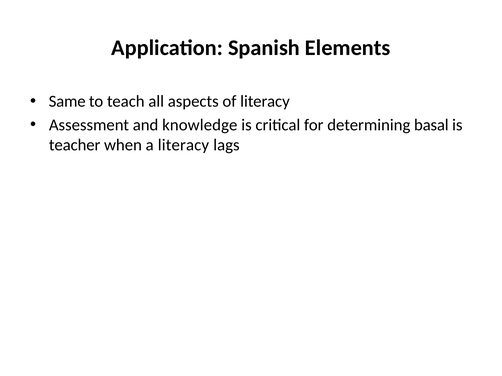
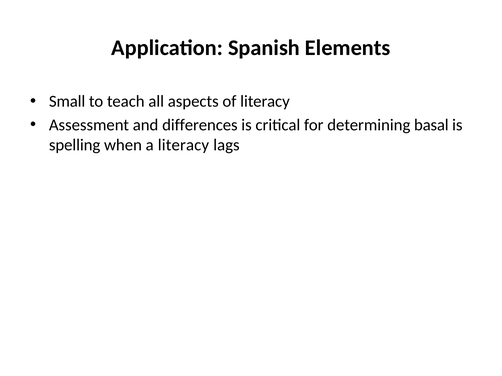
Same: Same -> Small
knowledge: knowledge -> differences
teacher: teacher -> spelling
